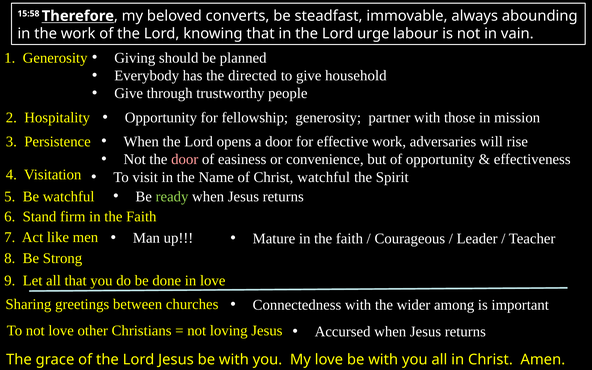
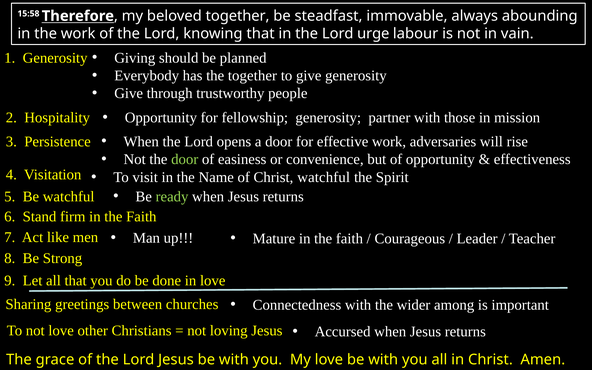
beloved converts: converts -> together
the directed: directed -> together
give household: household -> generosity
door at (185, 159) colour: pink -> light green
